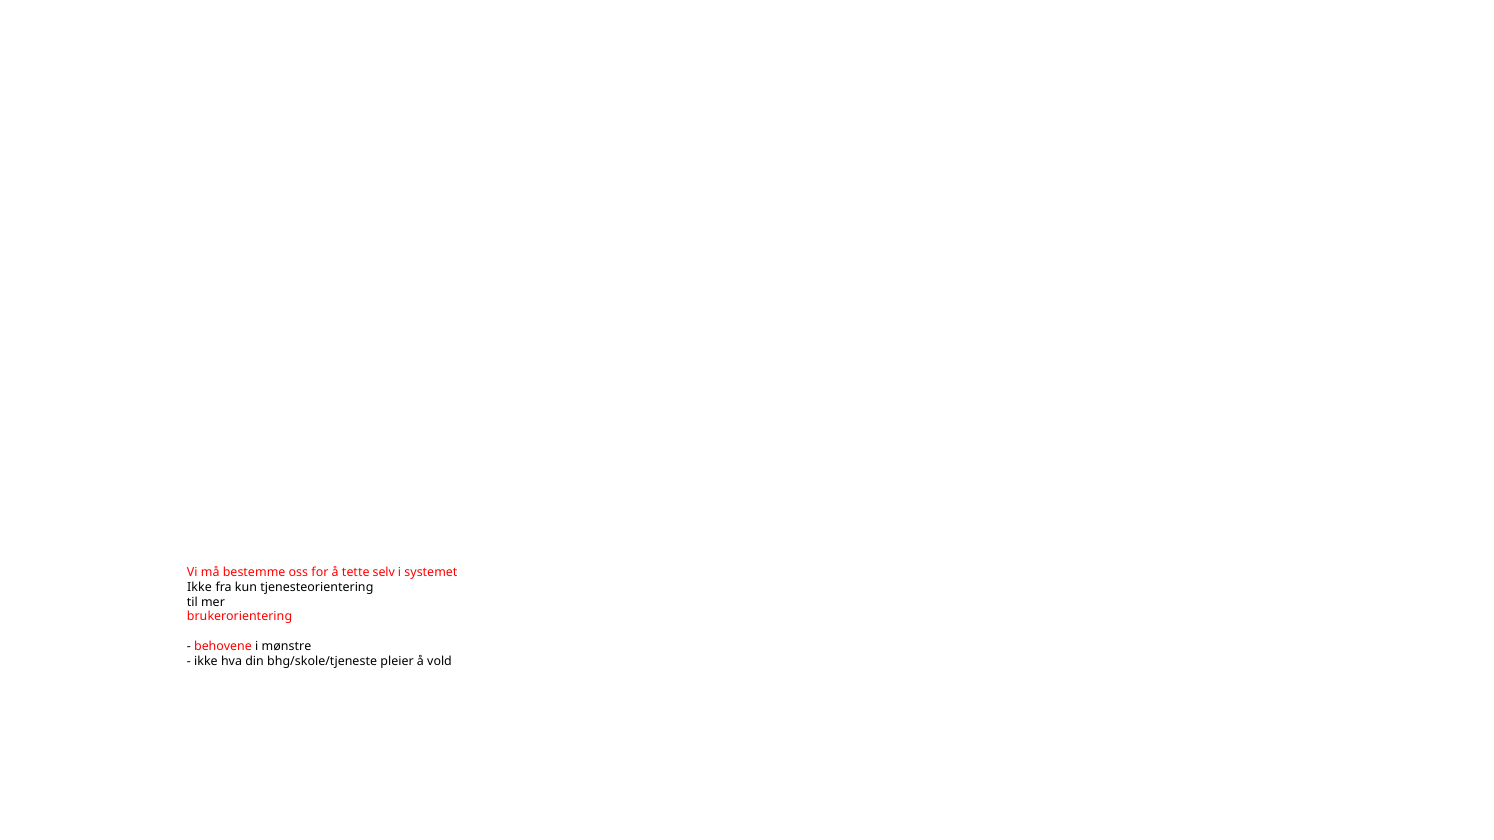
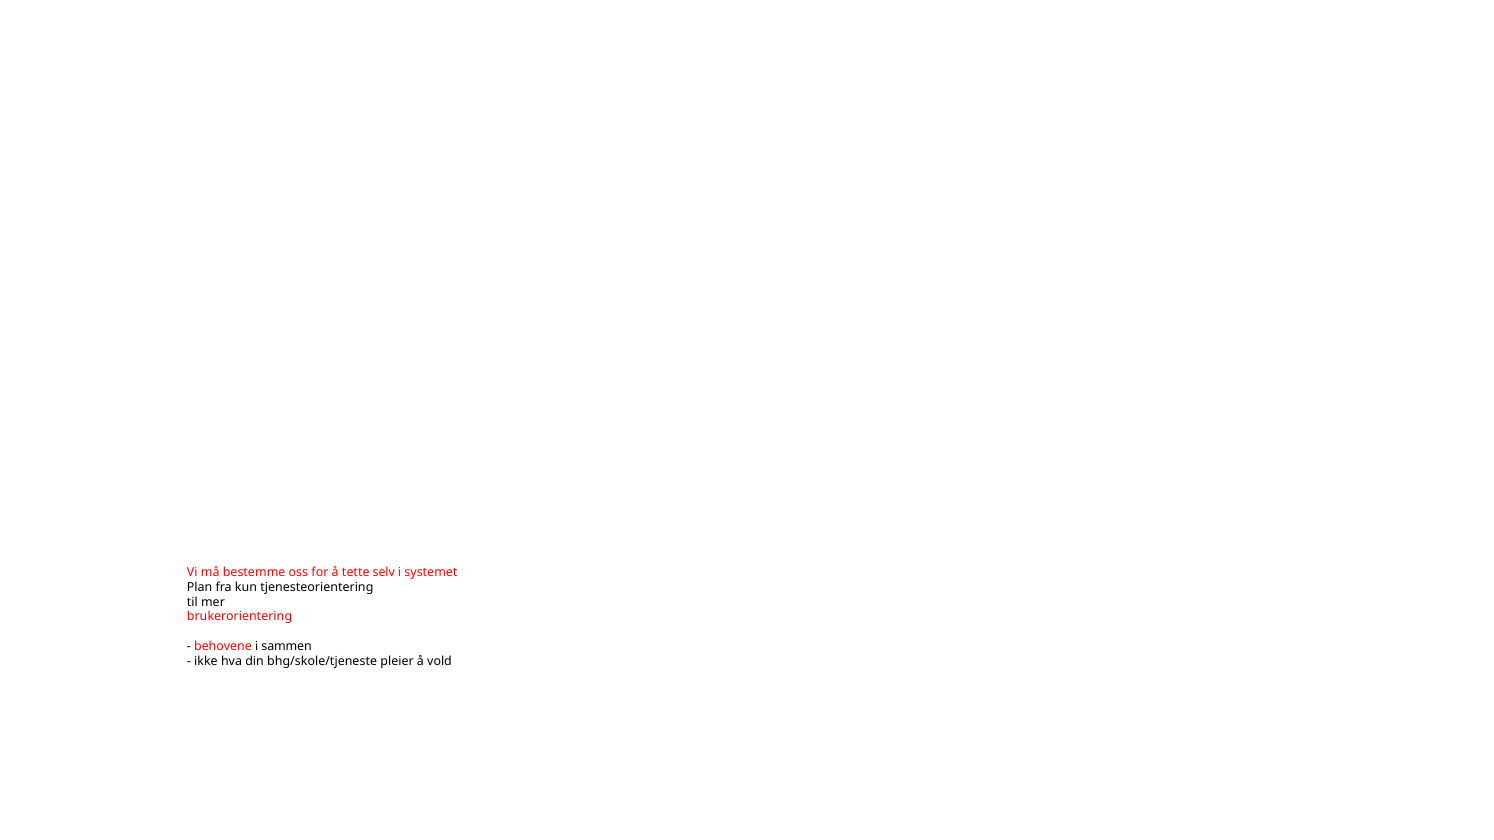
Ikke at (200, 588): Ikke -> Plan
mønstre: mønstre -> sammen
